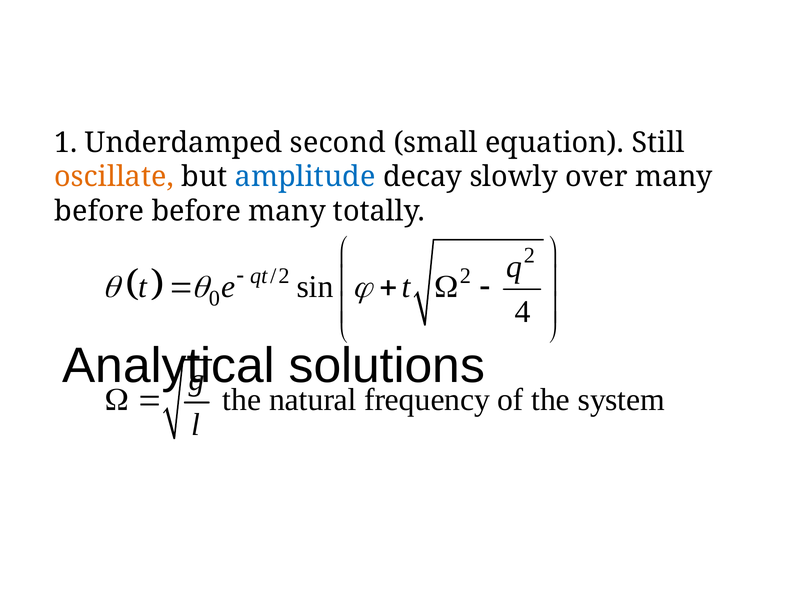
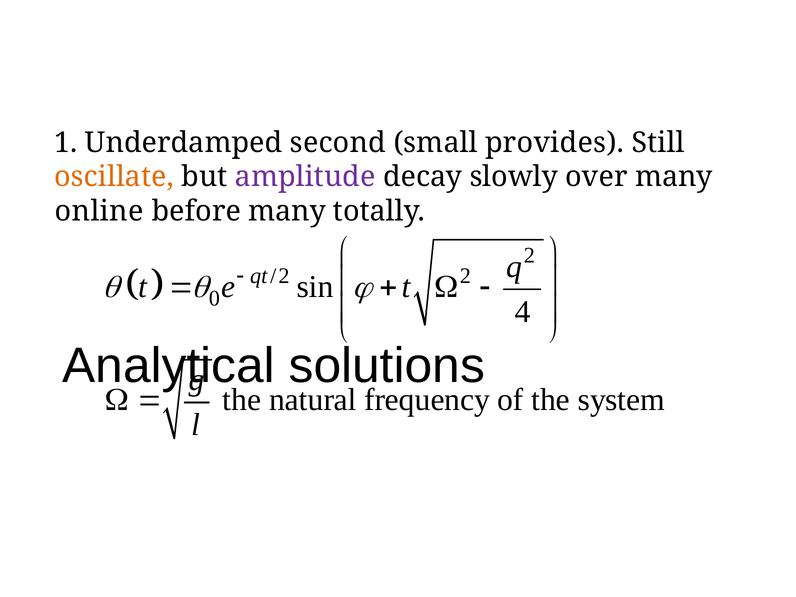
equation: equation -> provides
amplitude colour: blue -> purple
before at (99, 211): before -> online
